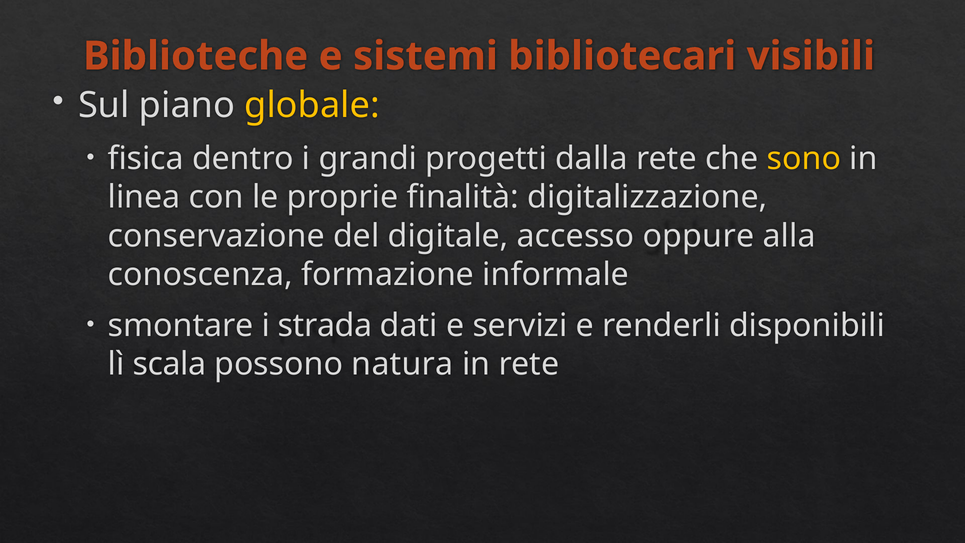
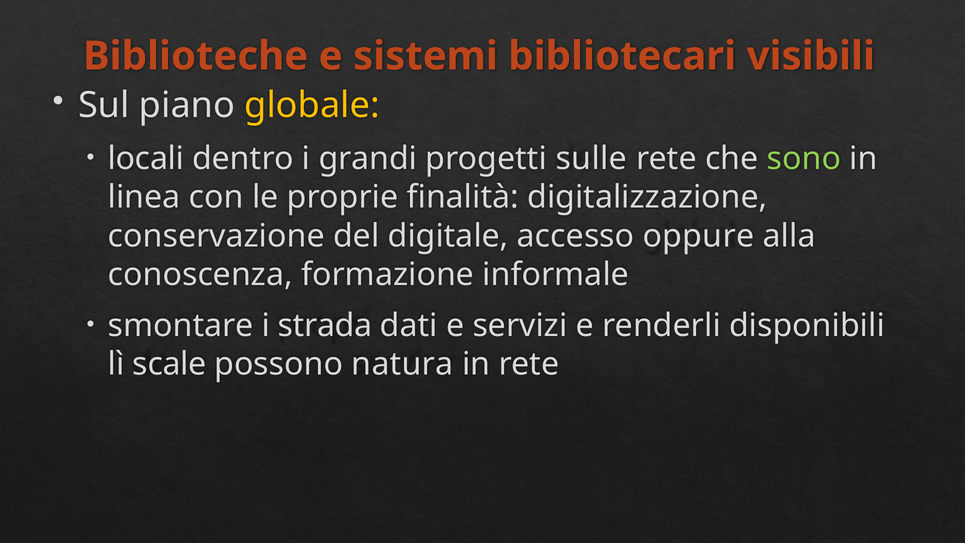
fisica: fisica -> locali
dalla: dalla -> sulle
sono colour: yellow -> light green
scala: scala -> scale
